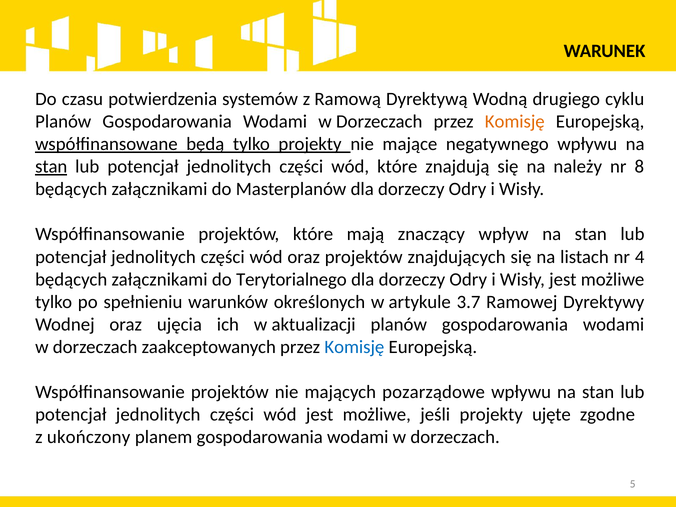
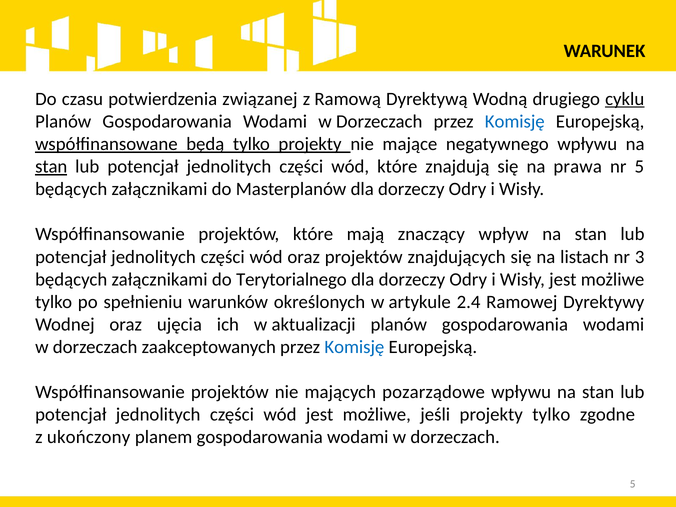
systemów: systemów -> związanej
cyklu underline: none -> present
Komisję at (515, 122) colour: orange -> blue
należy: należy -> prawa
nr 8: 8 -> 5
4: 4 -> 3
3.7: 3.7 -> 2.4
projekty ujęte: ujęte -> tylko
